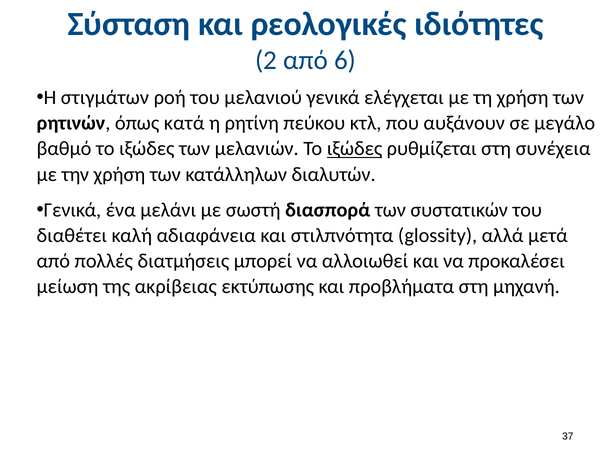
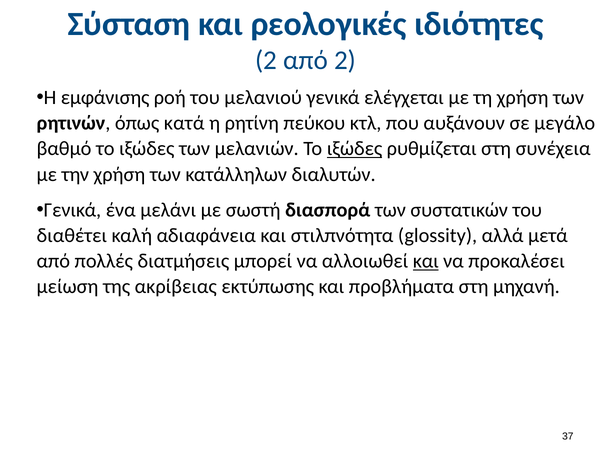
από 6: 6 -> 2
στιγμάτων: στιγμάτων -> εμφάνισης
και at (426, 261) underline: none -> present
